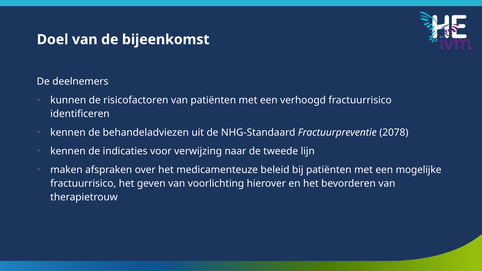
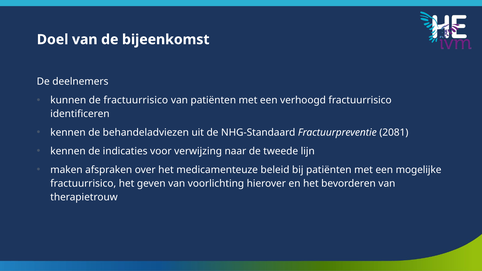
de risicofactoren: risicofactoren -> fractuurrisico
2078: 2078 -> 2081
